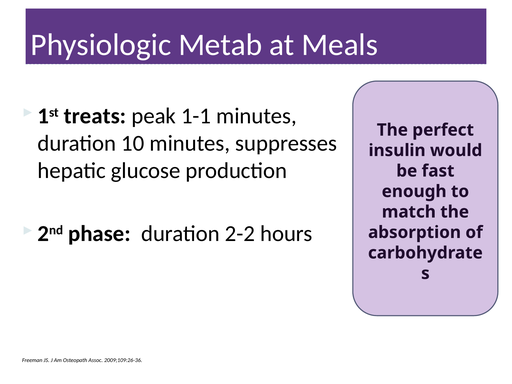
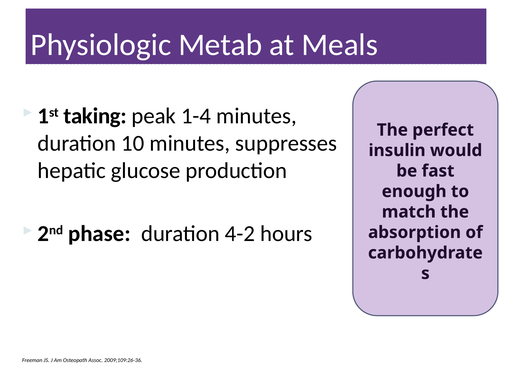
treats: treats -> taking
1-1: 1-1 -> 1-4
2-2: 2-2 -> 4-2
